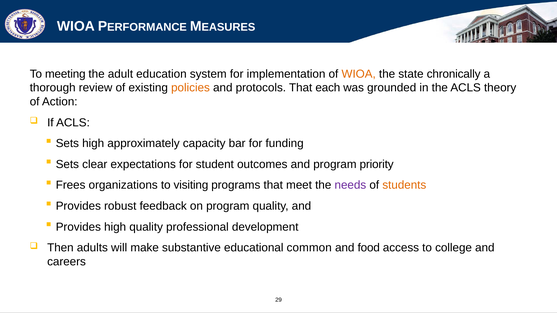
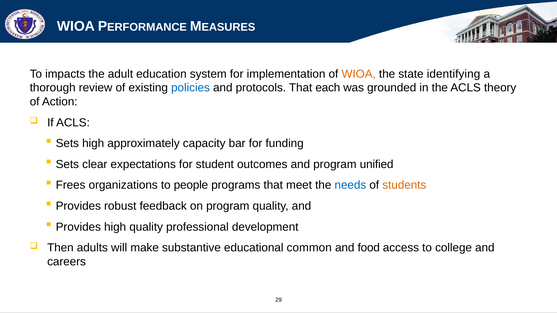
meeting: meeting -> impacts
chronically: chronically -> identifying
policies colour: orange -> blue
priority: priority -> unified
visiting: visiting -> people
needs colour: purple -> blue
